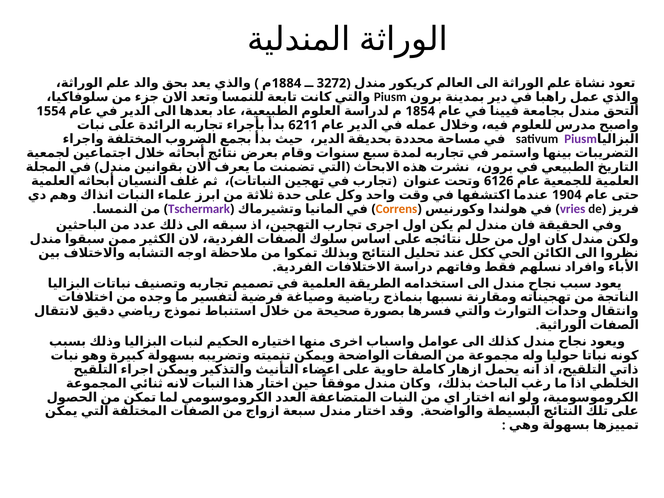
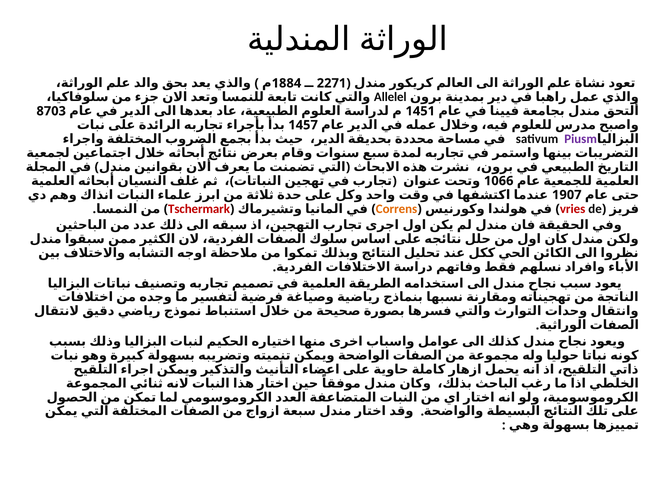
3272: 3272 -> 2271
Piusm at (390, 97): Piusm -> Allelel
1554: 1554 -> 8703
1854: 1854 -> 1451
6211: 6211 -> 1457
6126: 6126 -> 1066
1904: 1904 -> 1907
Tschermark colour: purple -> red
vries colour: purple -> red
